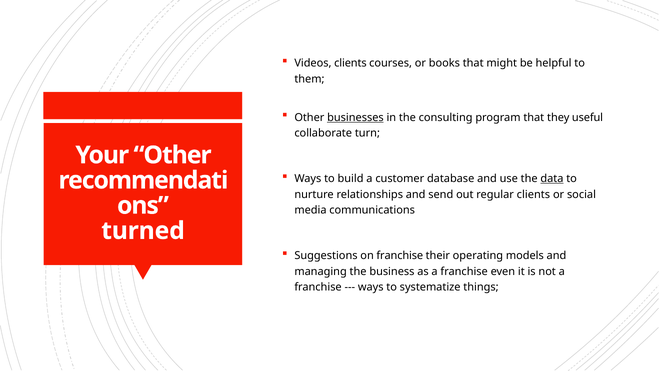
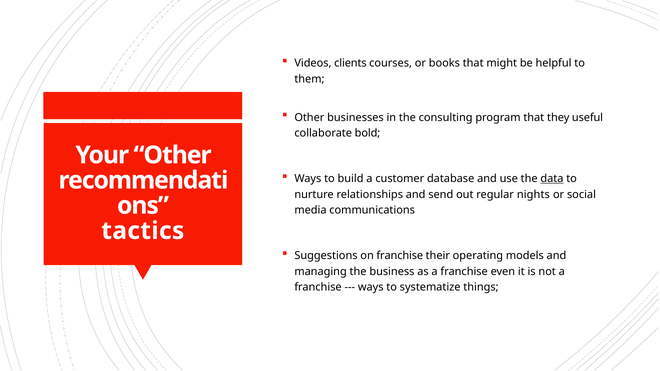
businesses underline: present -> none
turn: turn -> bold
regular clients: clients -> nights
turned: turned -> tactics
